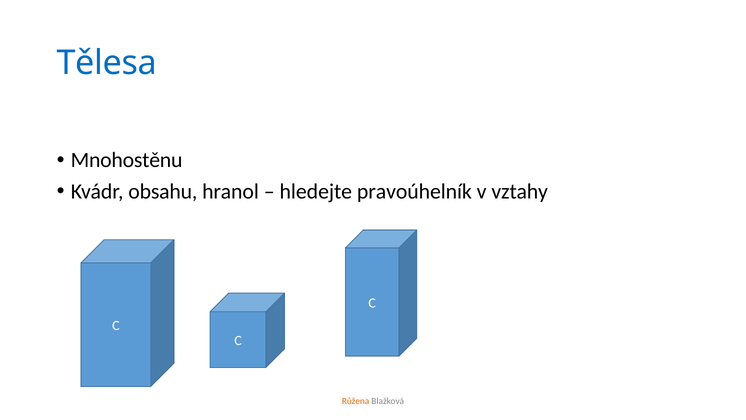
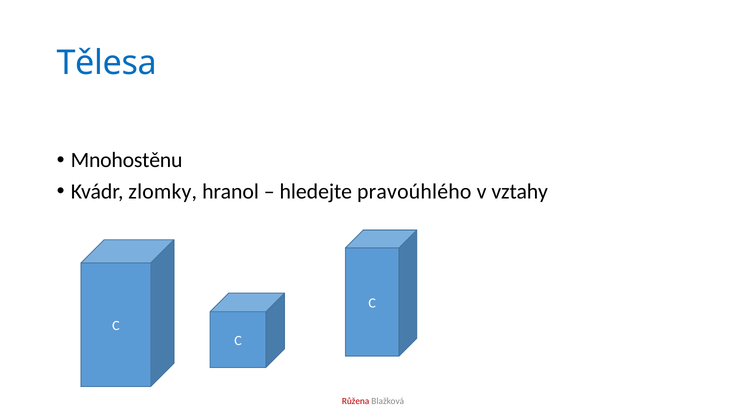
obsahu: obsahu -> zlomky
pravoúhelník: pravoúhelník -> pravoúhlého
Růžena colour: orange -> red
